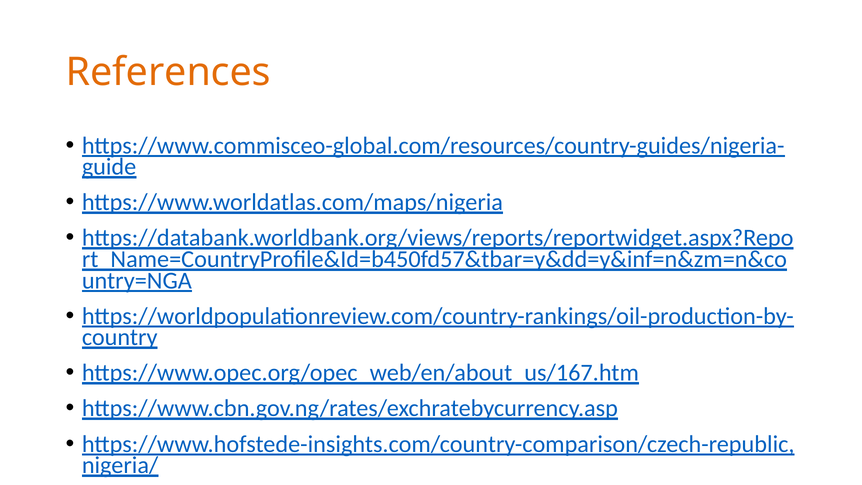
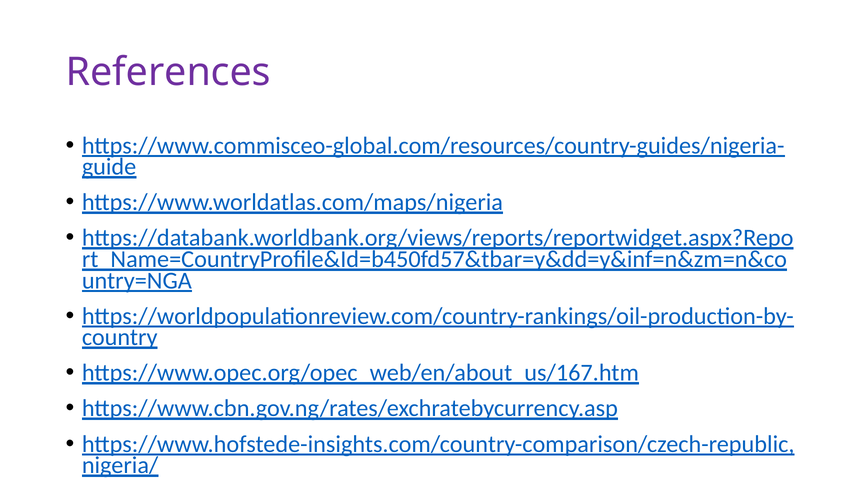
References colour: orange -> purple
